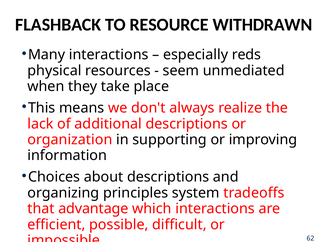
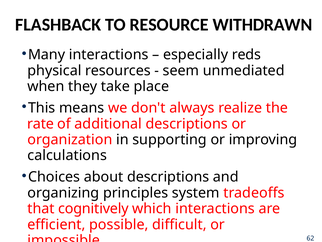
lack: lack -> rate
information: information -> calculations
advantage: advantage -> cognitively
